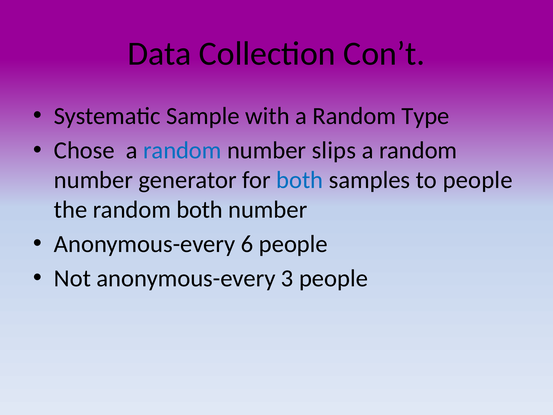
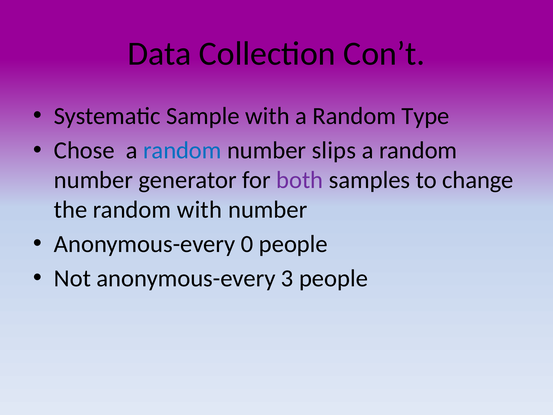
both at (300, 180) colour: blue -> purple
to people: people -> change
random both: both -> with
6: 6 -> 0
